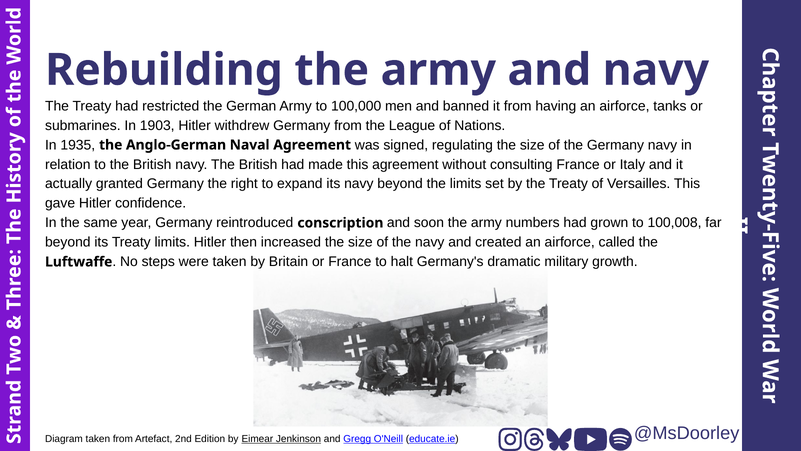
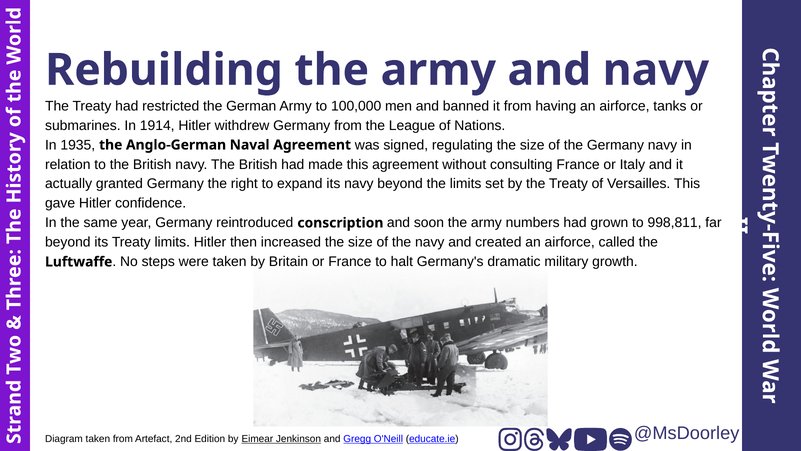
1903: 1903 -> 1914
100,008: 100,008 -> 998,811
